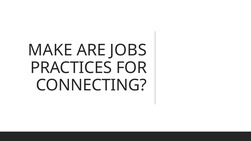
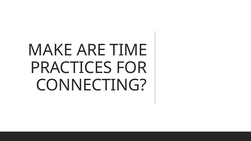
JOBS: JOBS -> TIME
